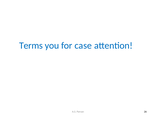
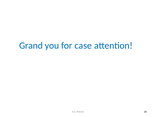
Terms: Terms -> Grand
